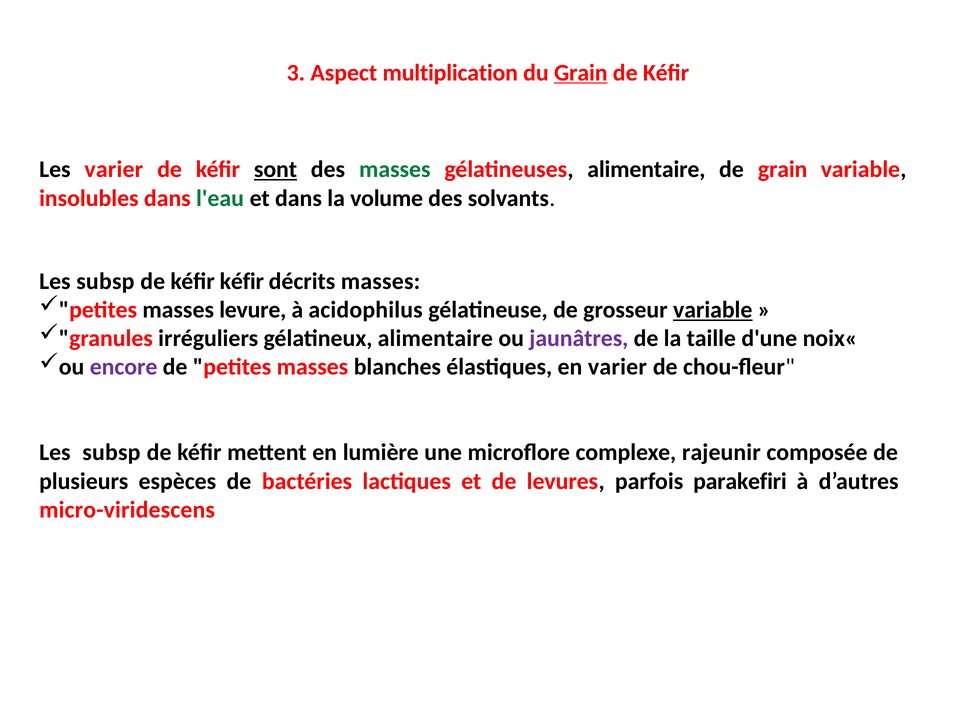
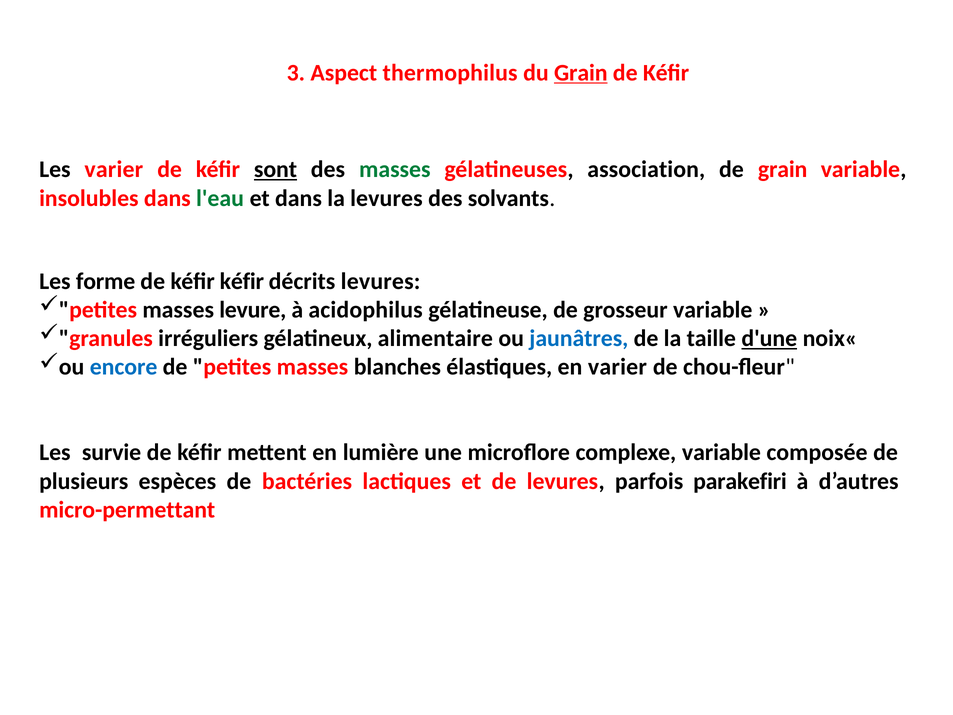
multiplication: multiplication -> thermophilus
gélatineuses alimentaire: alimentaire -> association
la volume: volume -> levures
subsp at (105, 281): subsp -> forme
décrits masses: masses -> levures
variable at (713, 310) underline: present -> none
jaunâtres colour: purple -> blue
d'une underline: none -> present
encore colour: purple -> blue
subsp at (111, 452): subsp -> survie
complexe rajeunir: rajeunir -> variable
micro-viridescens: micro-viridescens -> micro-permettant
